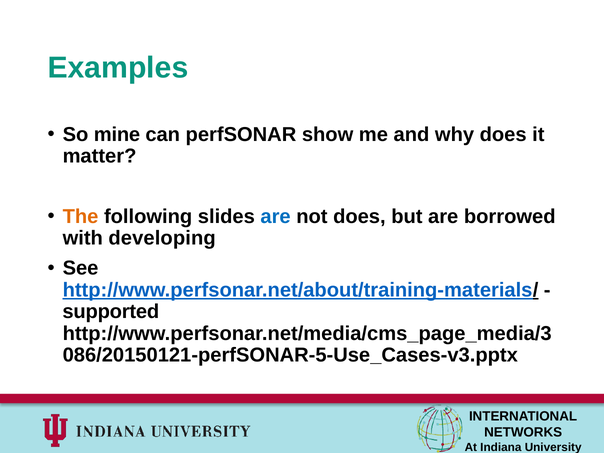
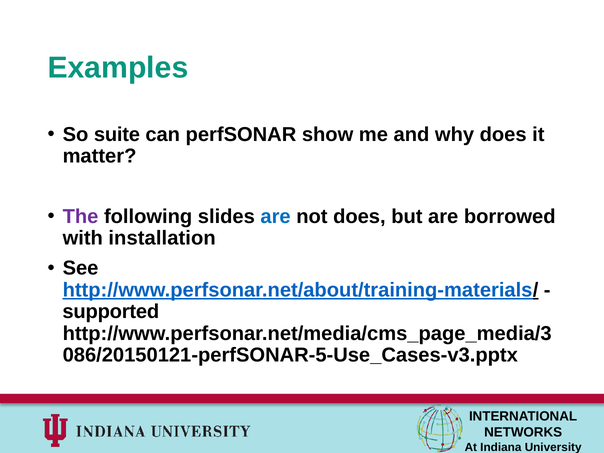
mine: mine -> suite
The colour: orange -> purple
developing: developing -> installation
